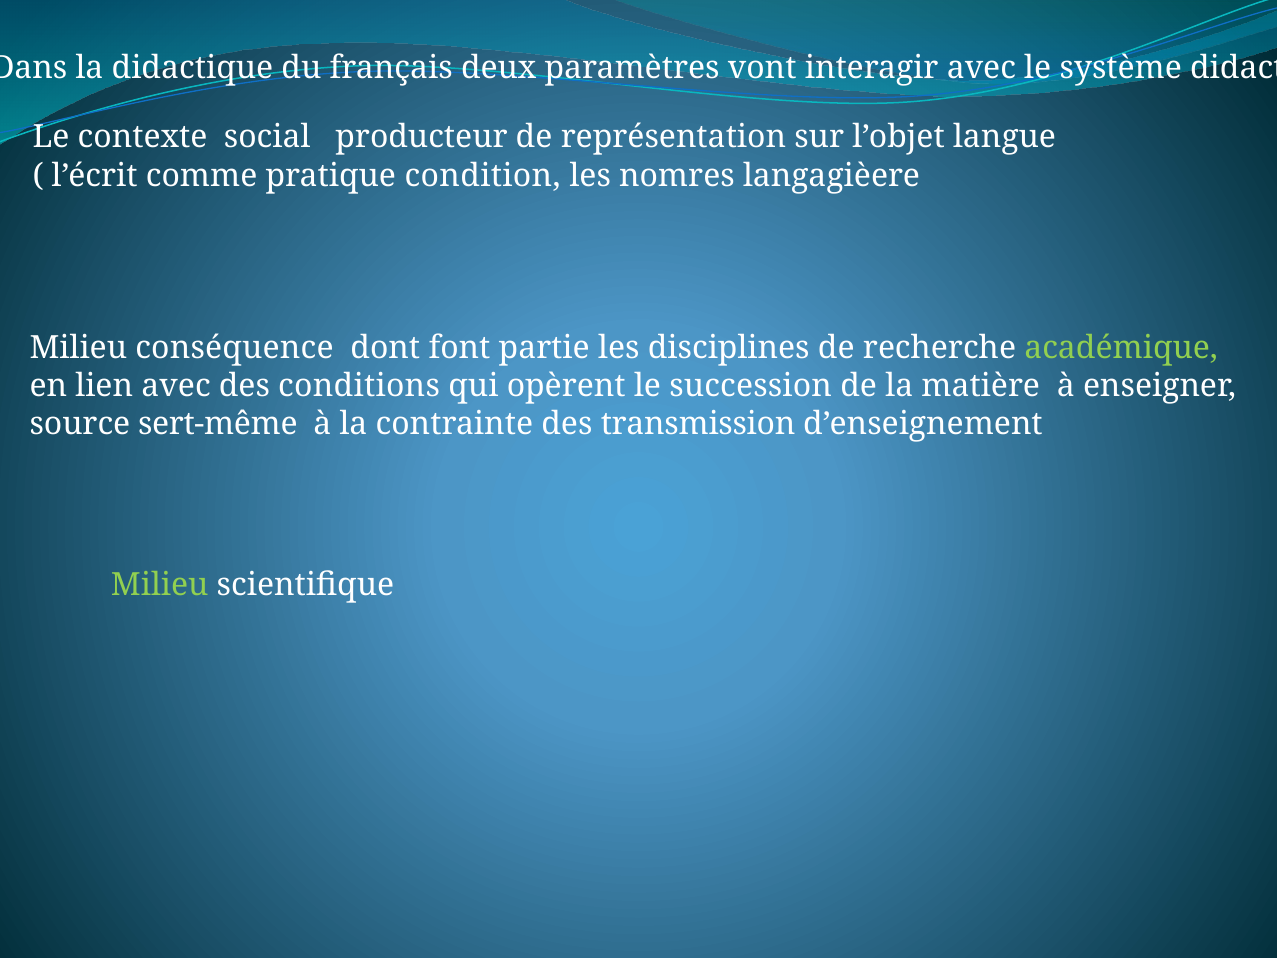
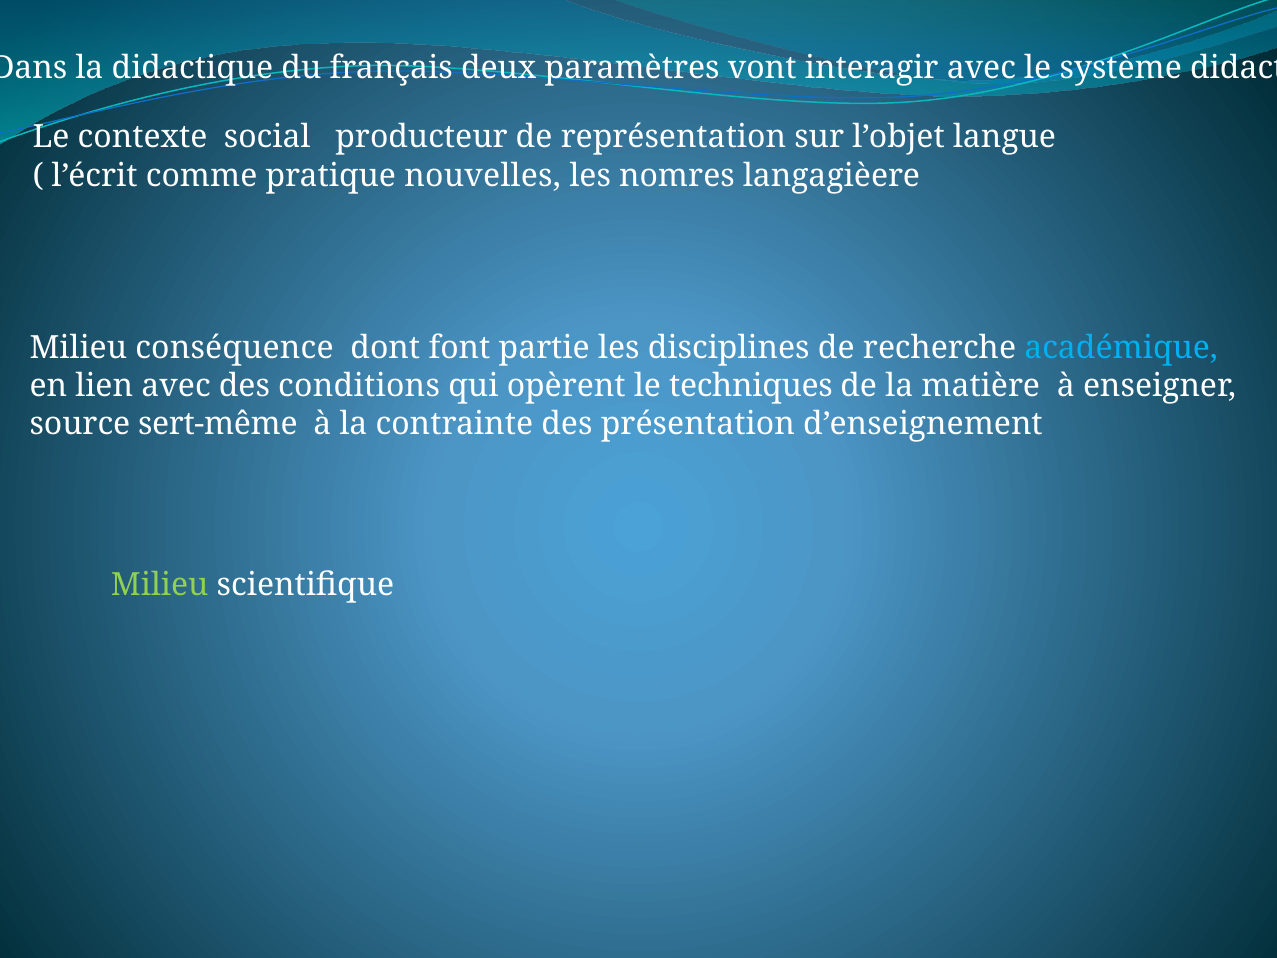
condition: condition -> nouvelles
académique colour: light green -> light blue
succession: succession -> techniques
transmission: transmission -> présentation
